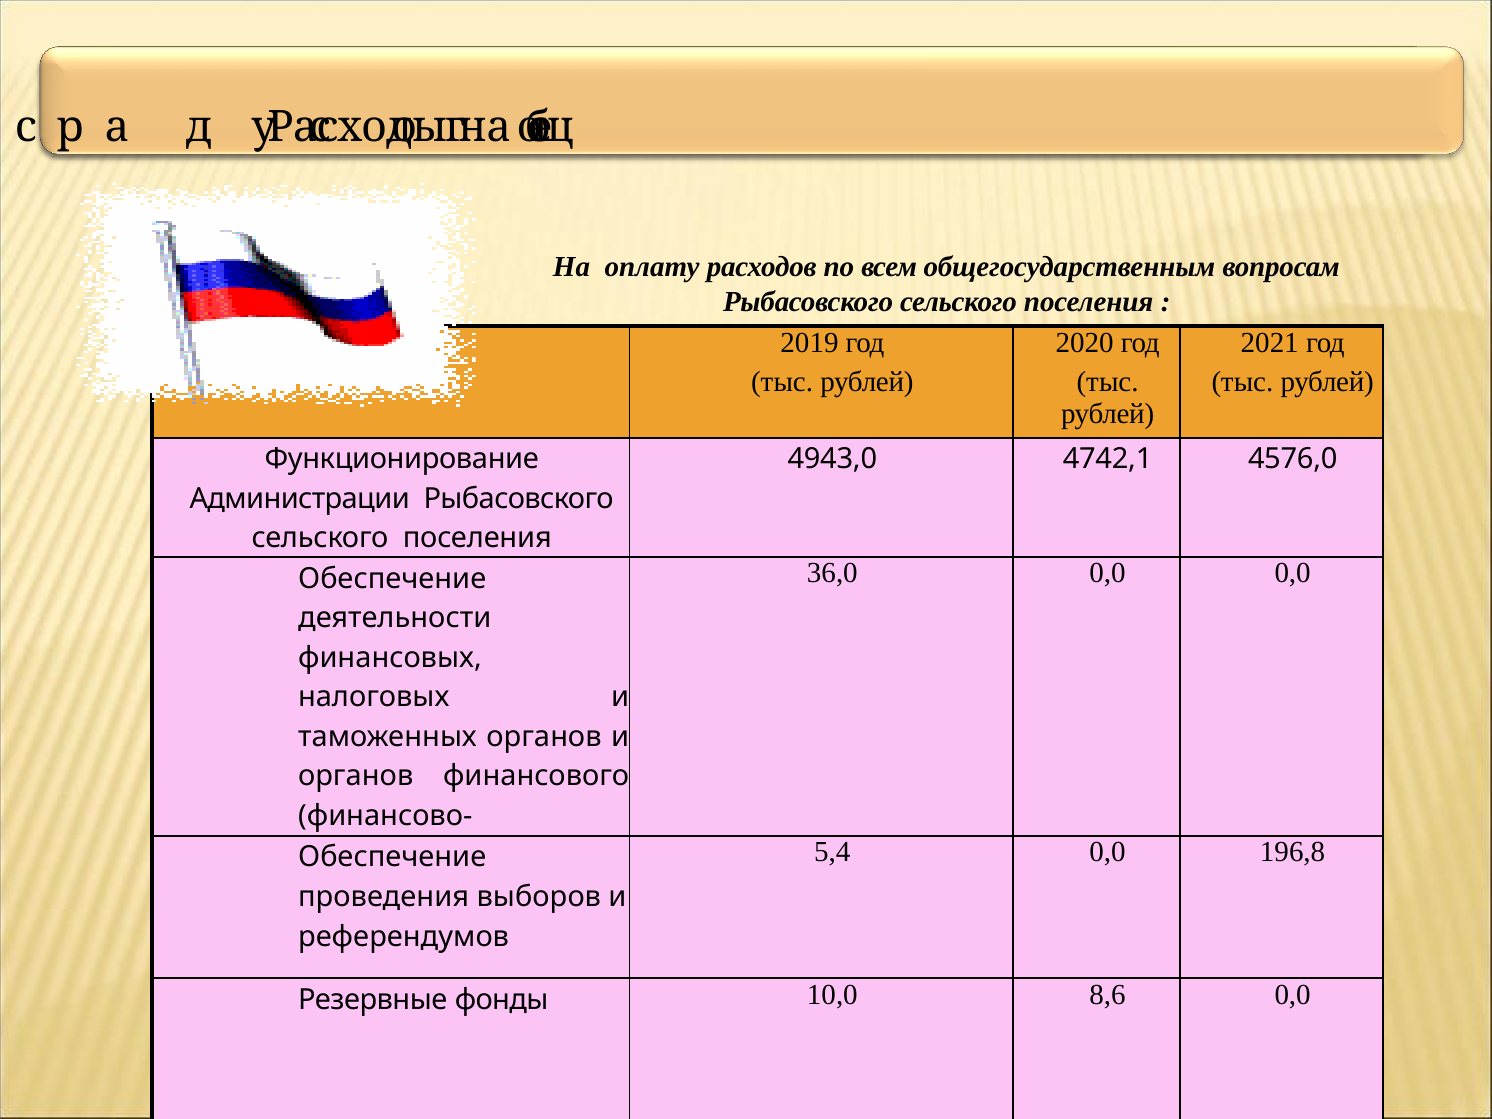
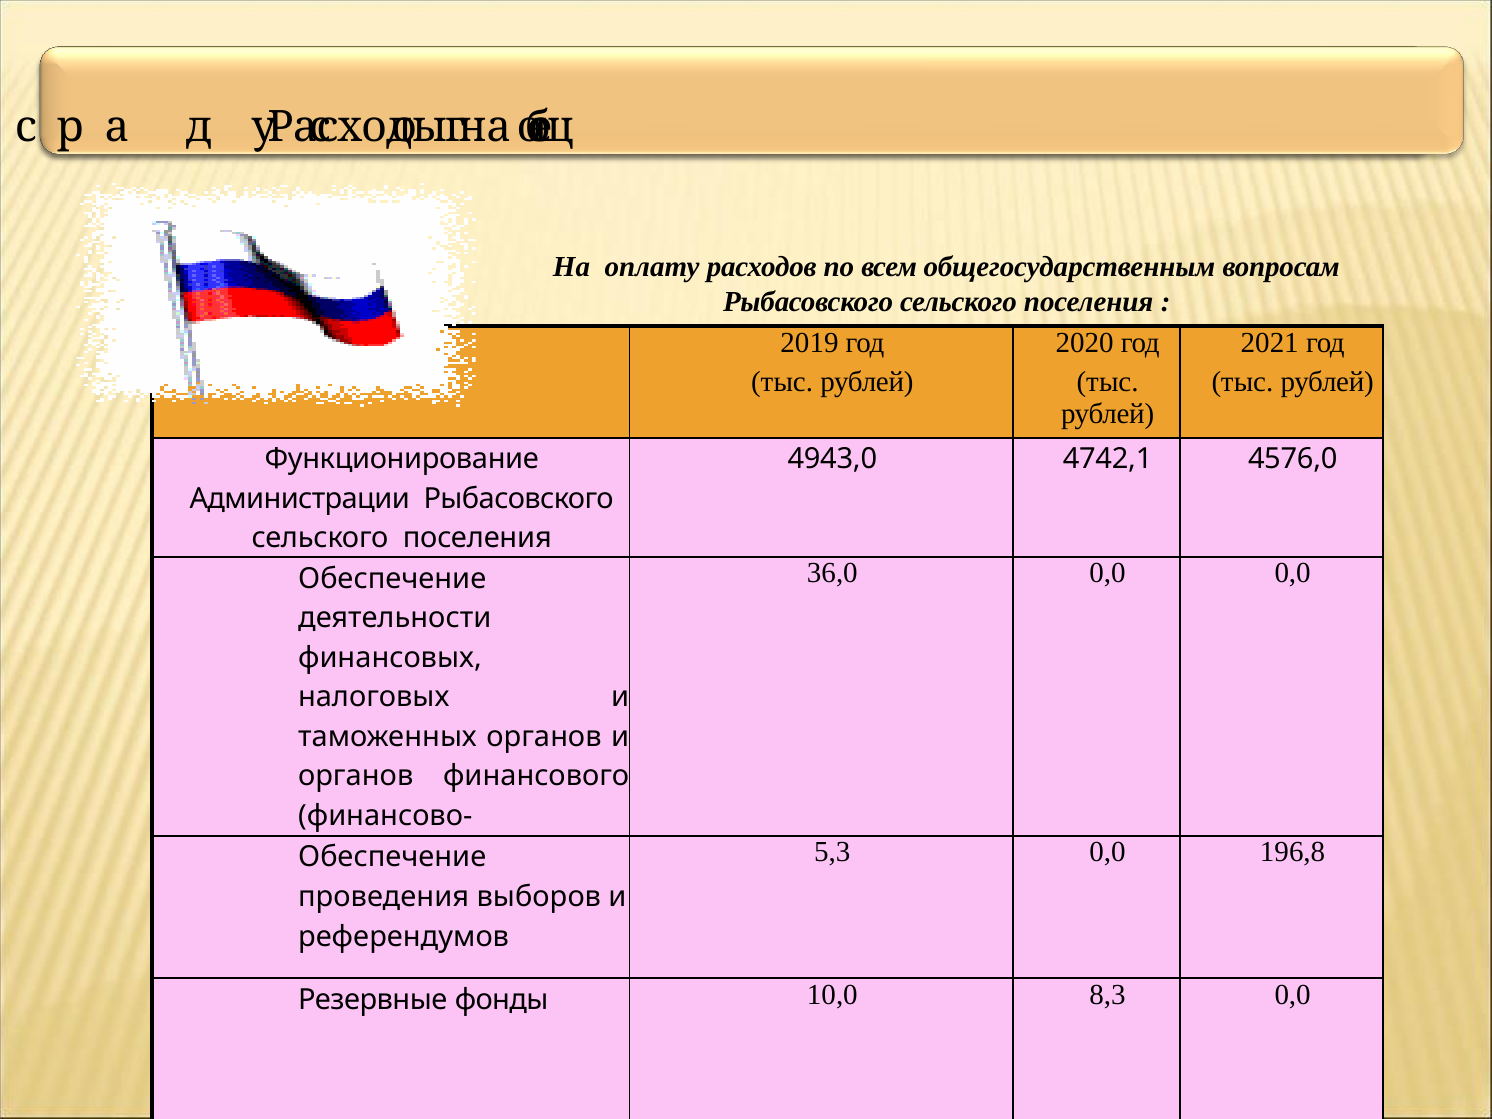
5,4: 5,4 -> 5,3
8,6: 8,6 -> 8,3
